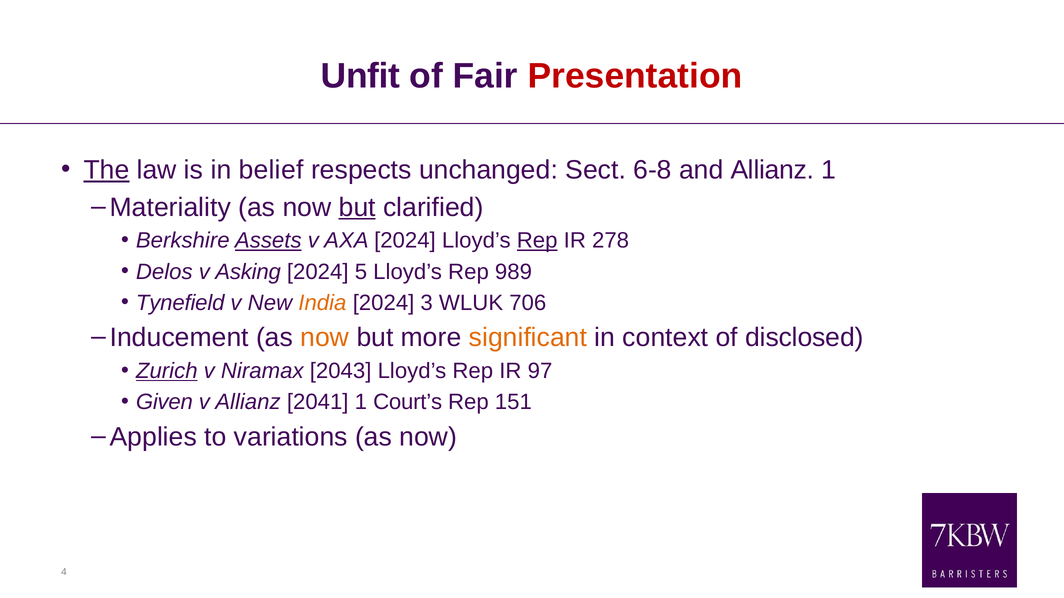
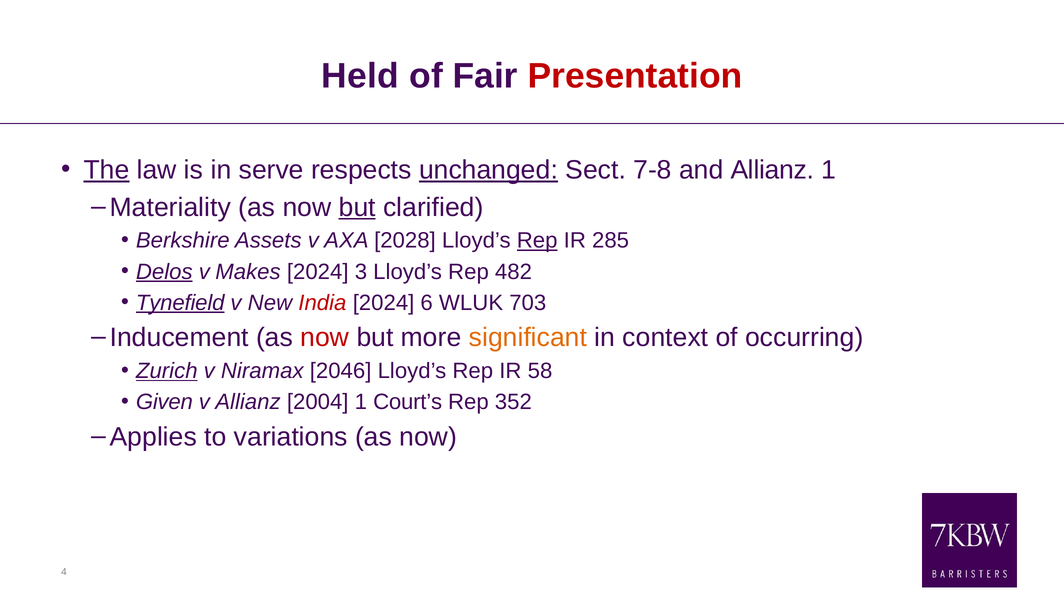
Unfit: Unfit -> Held
belief: belief -> serve
unchanged underline: none -> present
6-8: 6-8 -> 7-8
Assets underline: present -> none
AXA 2024: 2024 -> 2028
278: 278 -> 285
Delos underline: none -> present
Asking: Asking -> Makes
5: 5 -> 3
989: 989 -> 482
Tynefield underline: none -> present
India colour: orange -> red
3: 3 -> 6
706: 706 -> 703
now at (325, 338) colour: orange -> red
disclosed: disclosed -> occurring
2043: 2043 -> 2046
97: 97 -> 58
2041: 2041 -> 2004
151: 151 -> 352
